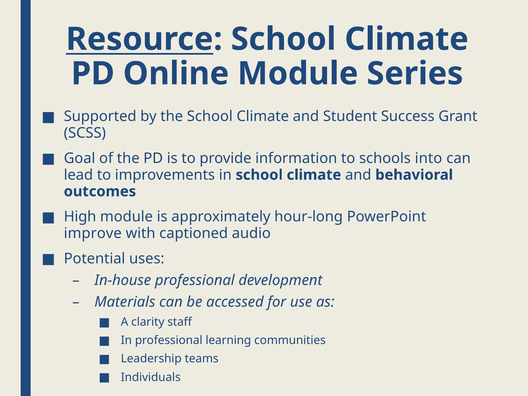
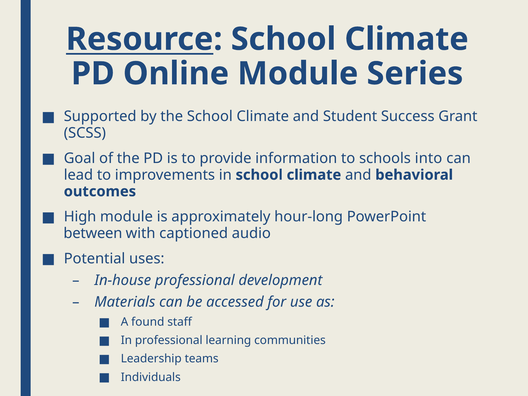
improve: improve -> between
clarity: clarity -> found
